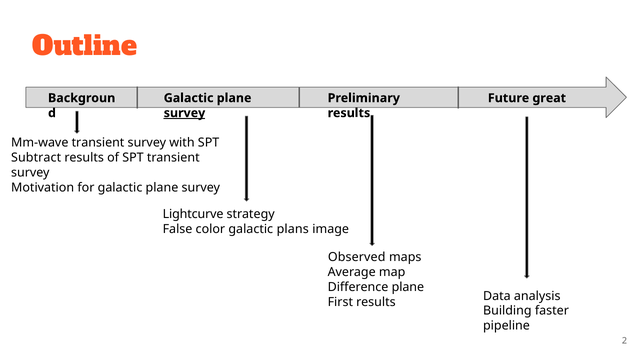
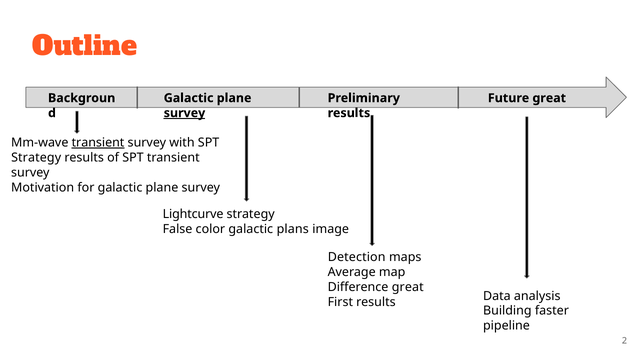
transient at (98, 143) underline: none -> present
Subtract at (36, 158): Subtract -> Strategy
Observed: Observed -> Detection
Difference plane: plane -> great
